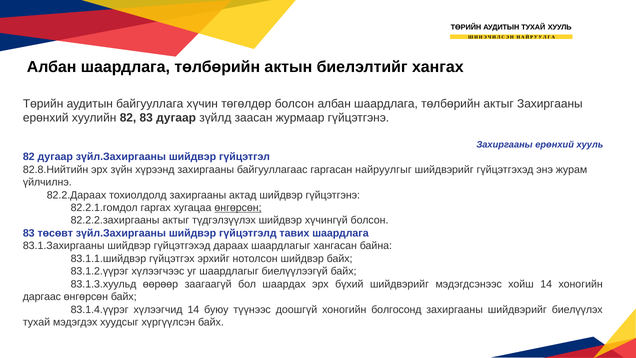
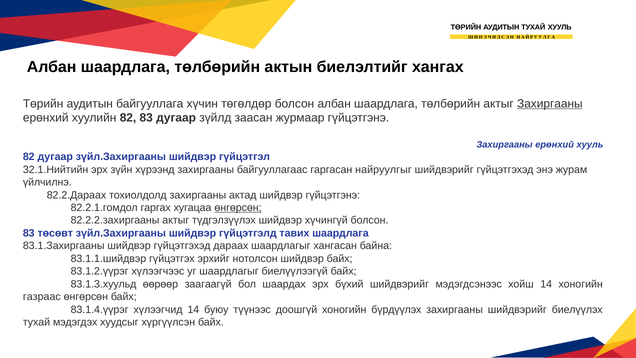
Захиргааны at (550, 104) underline: none -> present
82.8.Нийтийн: 82.8.Нийтийн -> 32.1.Нийтийн
даргаас: даргаас -> газраас
болгосонд: болгосонд -> бүрдүүлэх
